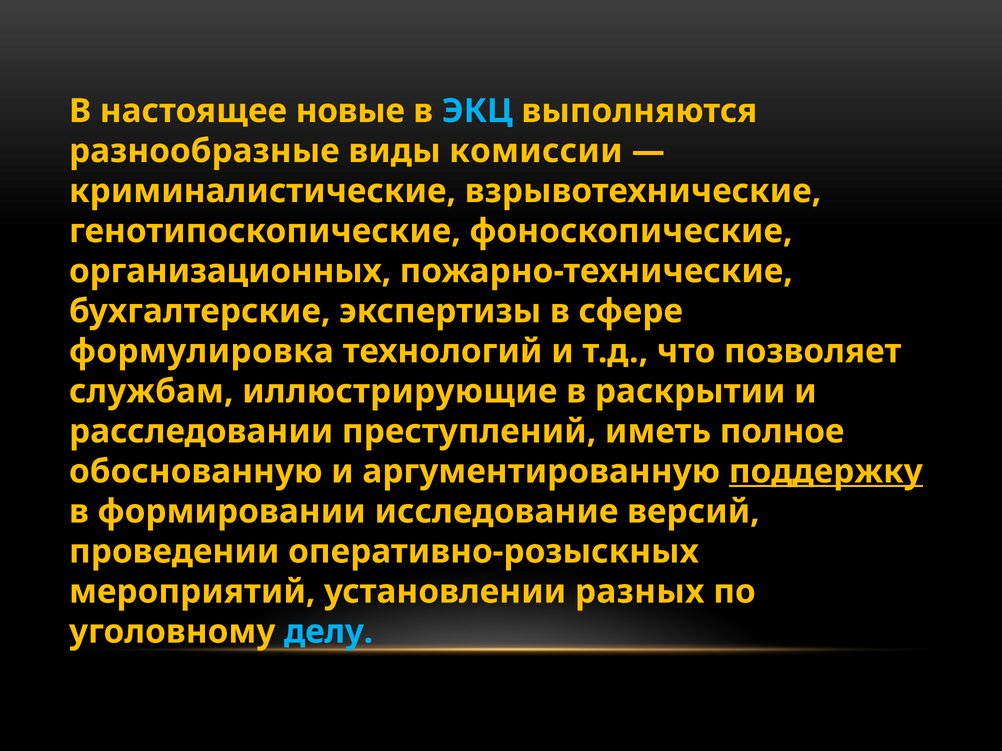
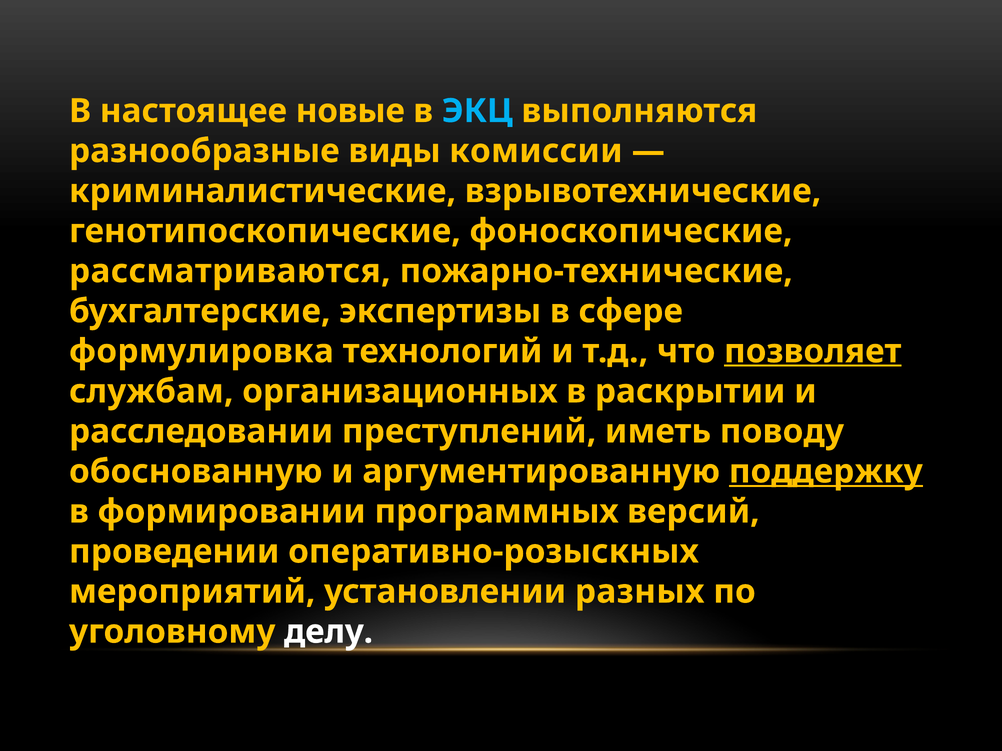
организационных: организационных -> рассматриваются
позволяет underline: none -> present
иллюстрирующие: иллюстрирующие -> организационных
полное: полное -> поводу
исследование: исследование -> программных
делу colour: light blue -> white
